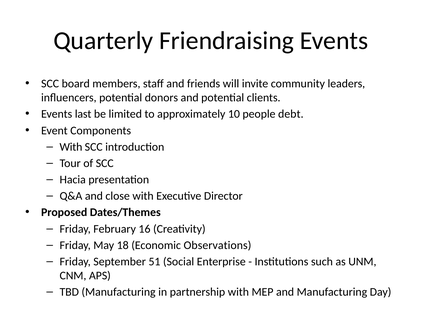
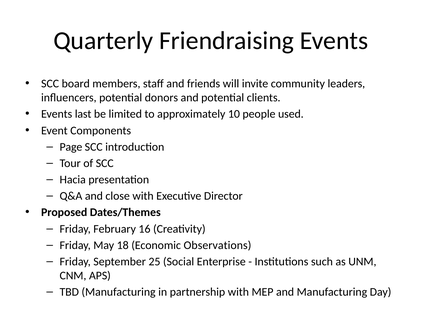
debt: debt -> used
With at (71, 147): With -> Page
51: 51 -> 25
